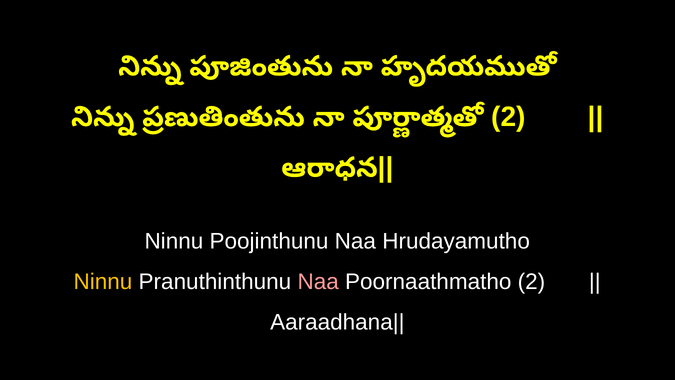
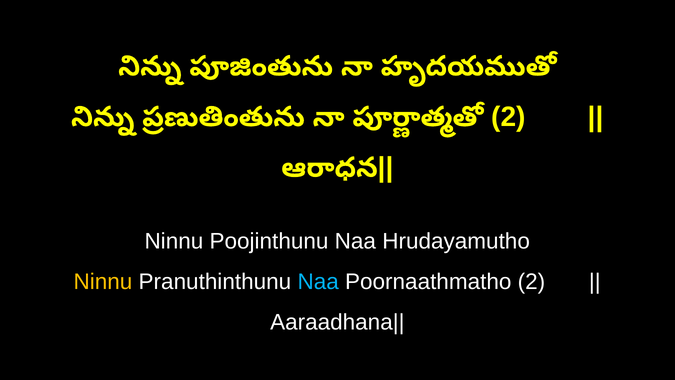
Naa at (318, 282) colour: pink -> light blue
